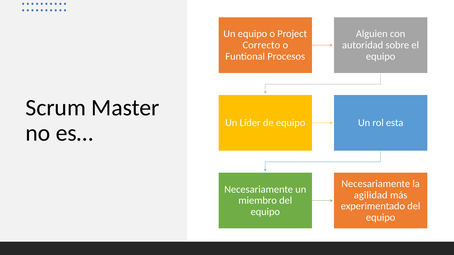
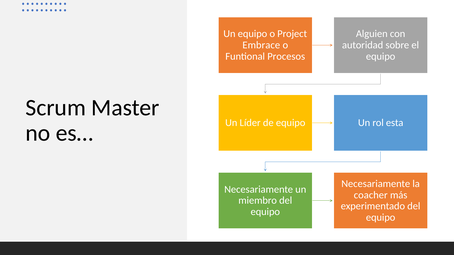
Correcto: Correcto -> Embrace
agilidad: agilidad -> coacher
